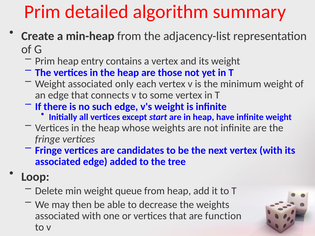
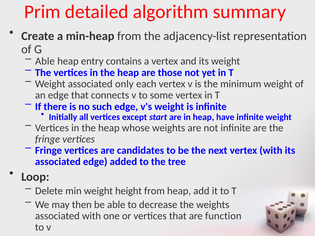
Prim at (45, 61): Prim -> Able
queue: queue -> height
